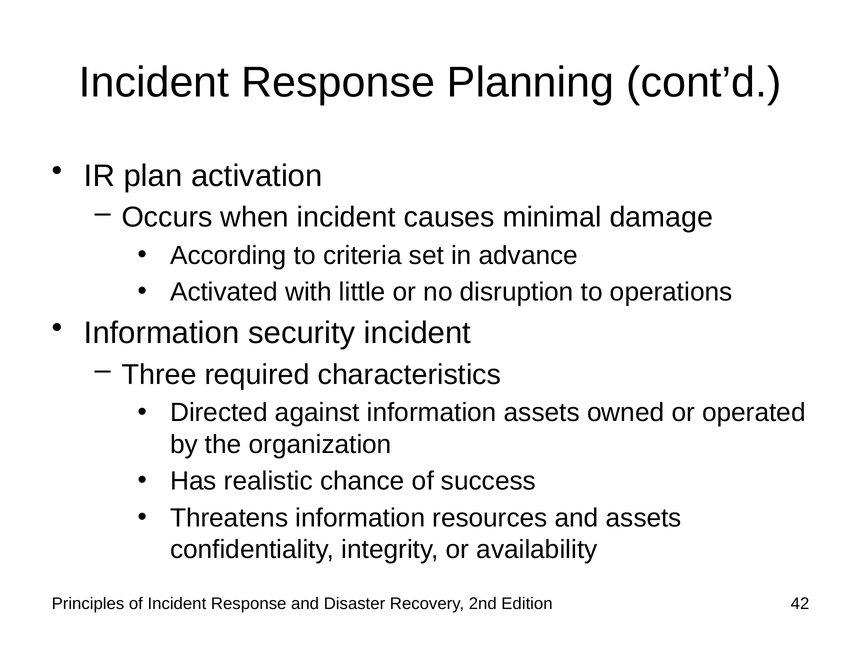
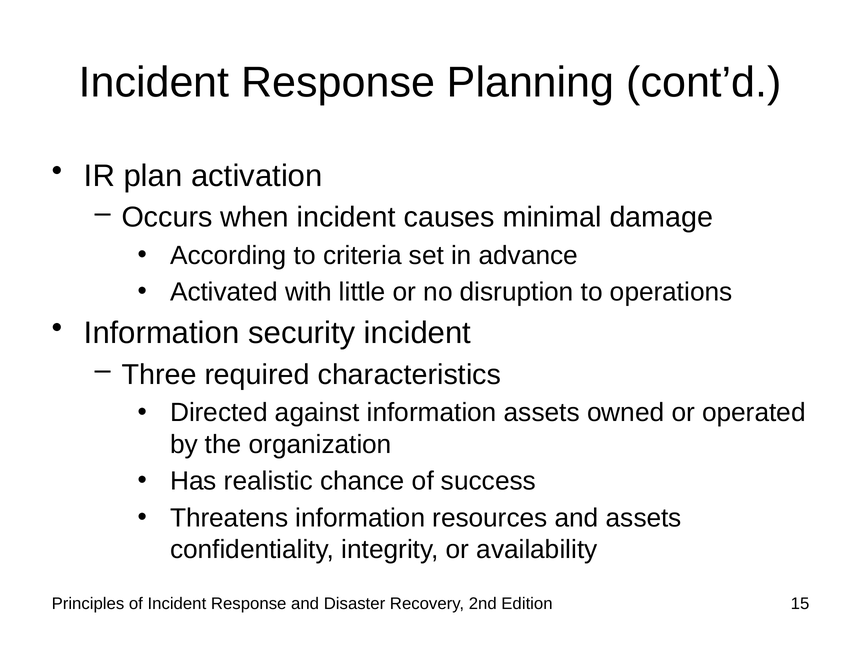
42: 42 -> 15
